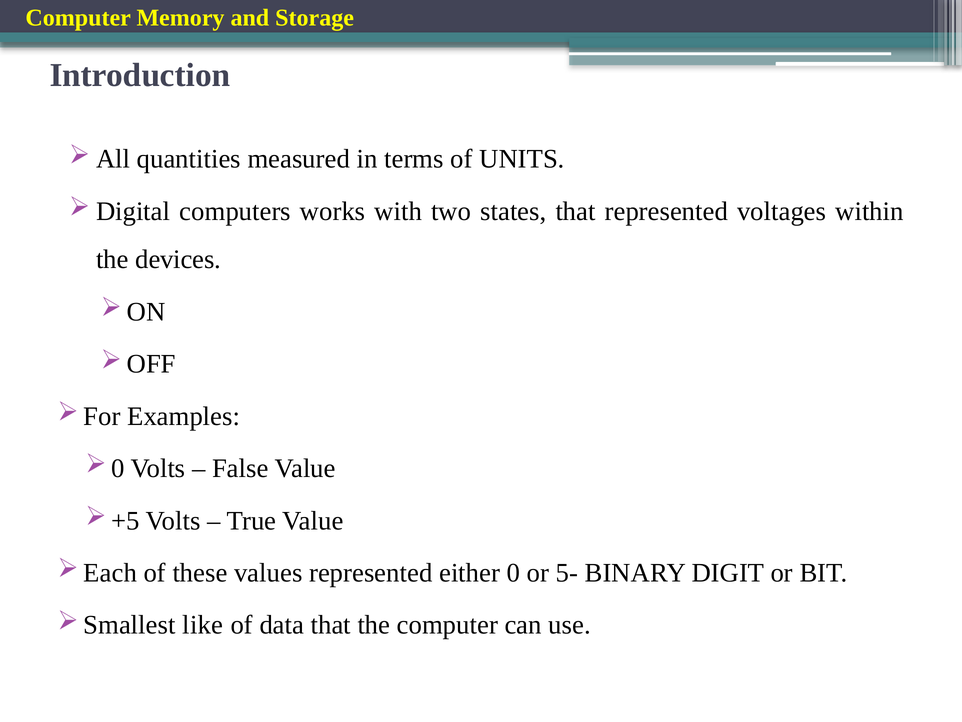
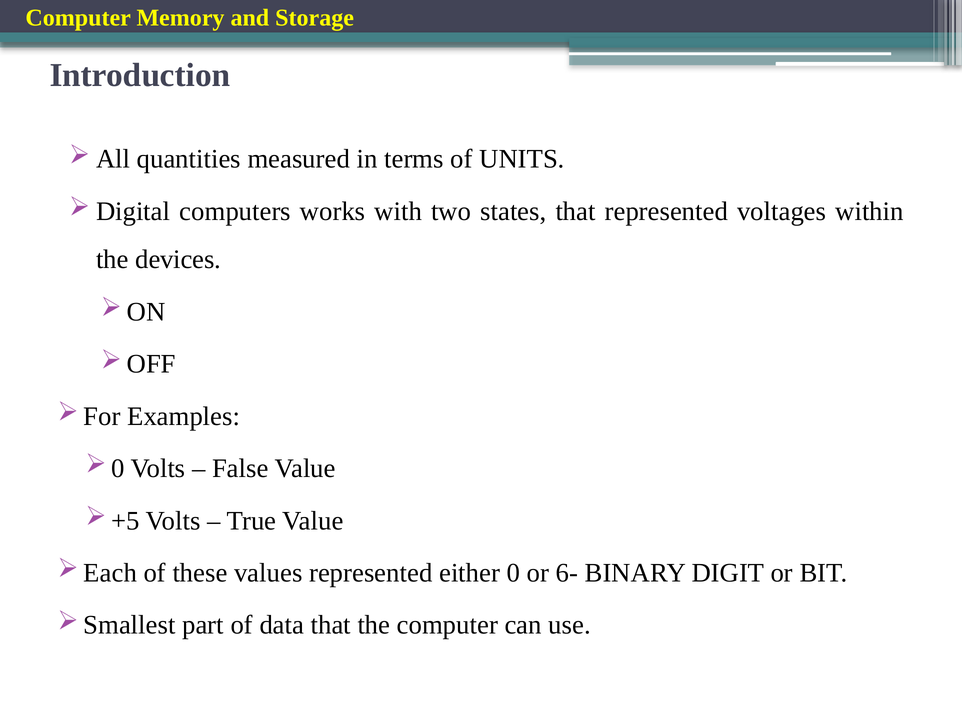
5-: 5- -> 6-
like: like -> part
